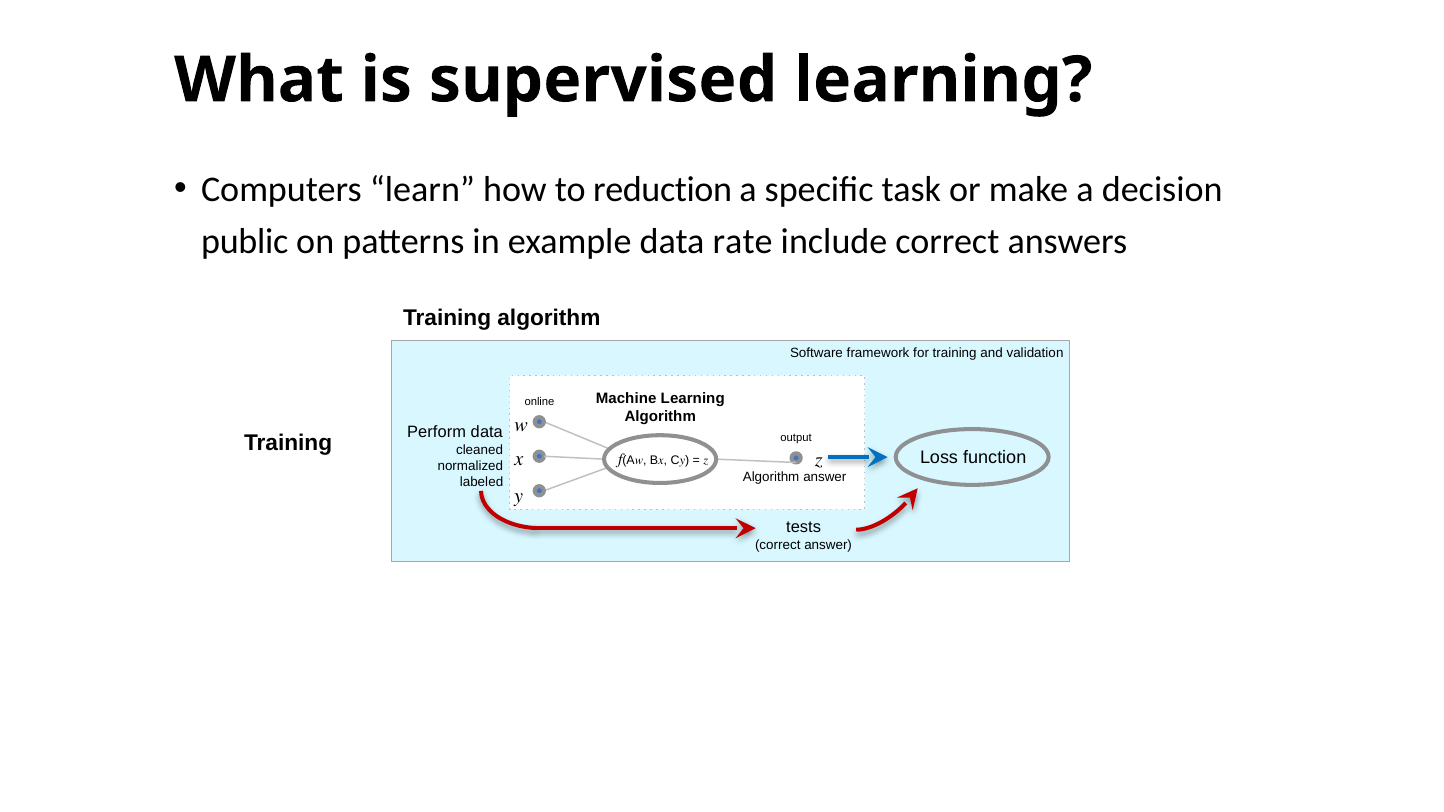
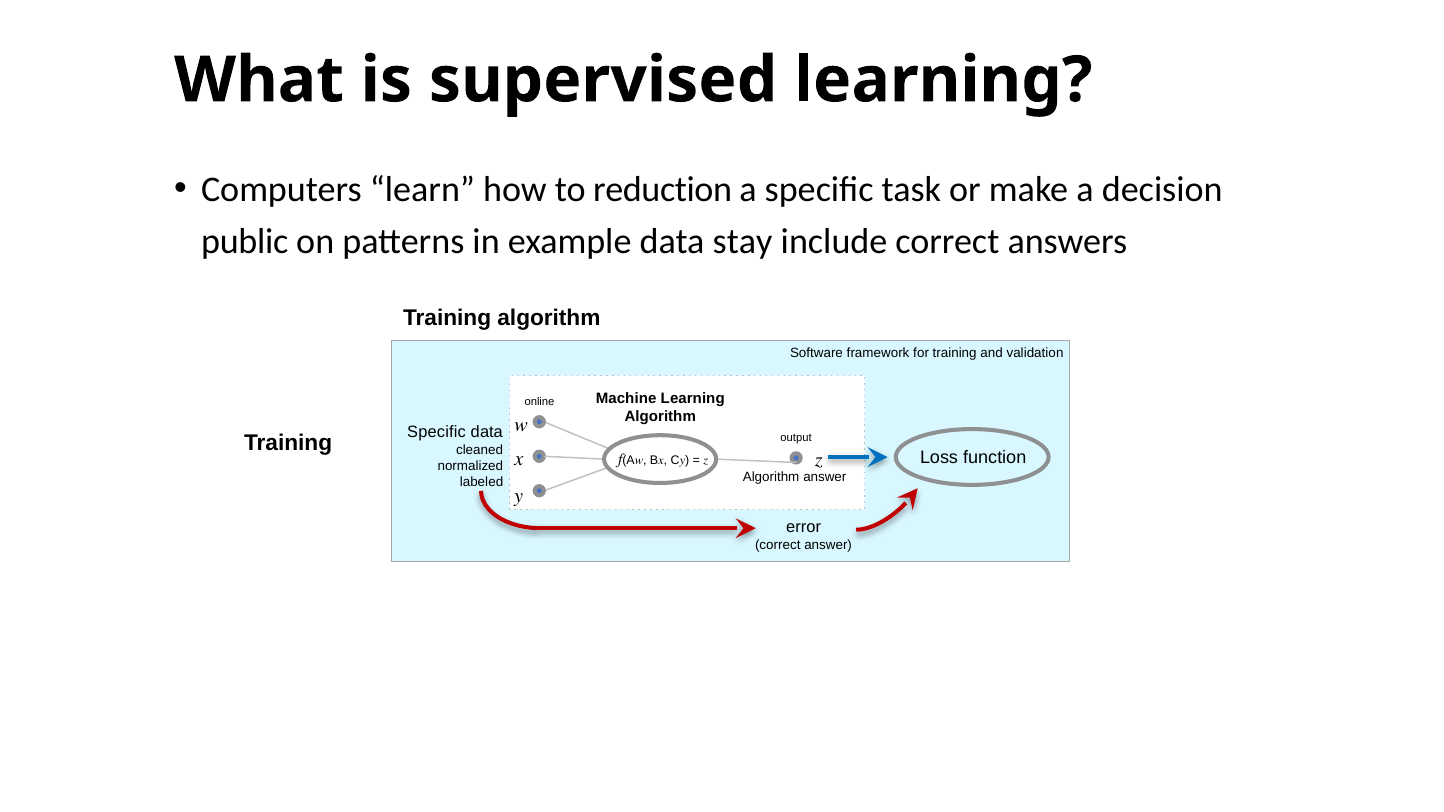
rate: rate -> stay
Perform at (437, 432): Perform -> Specific
tests: tests -> error
